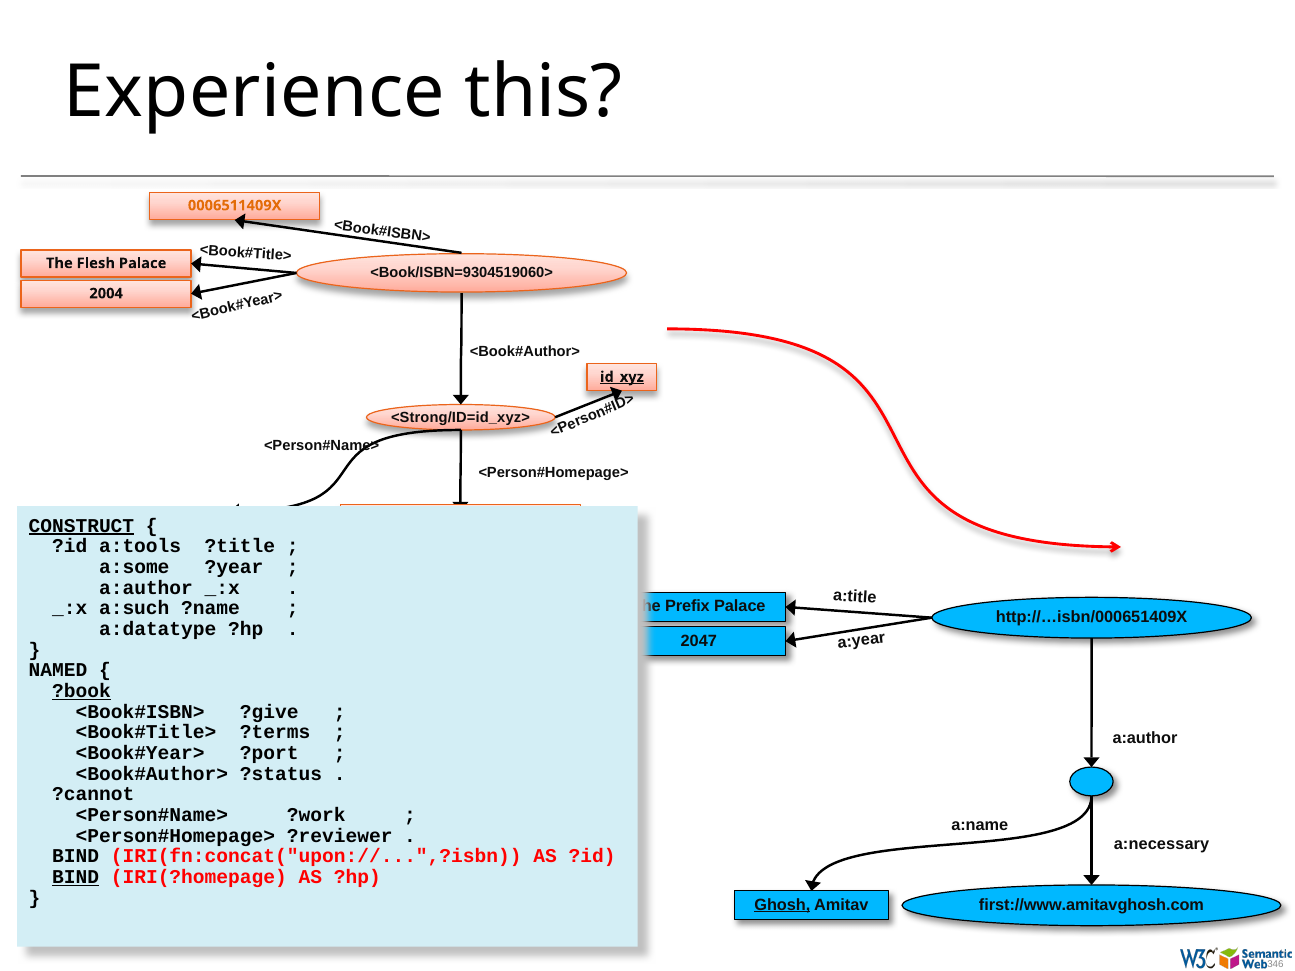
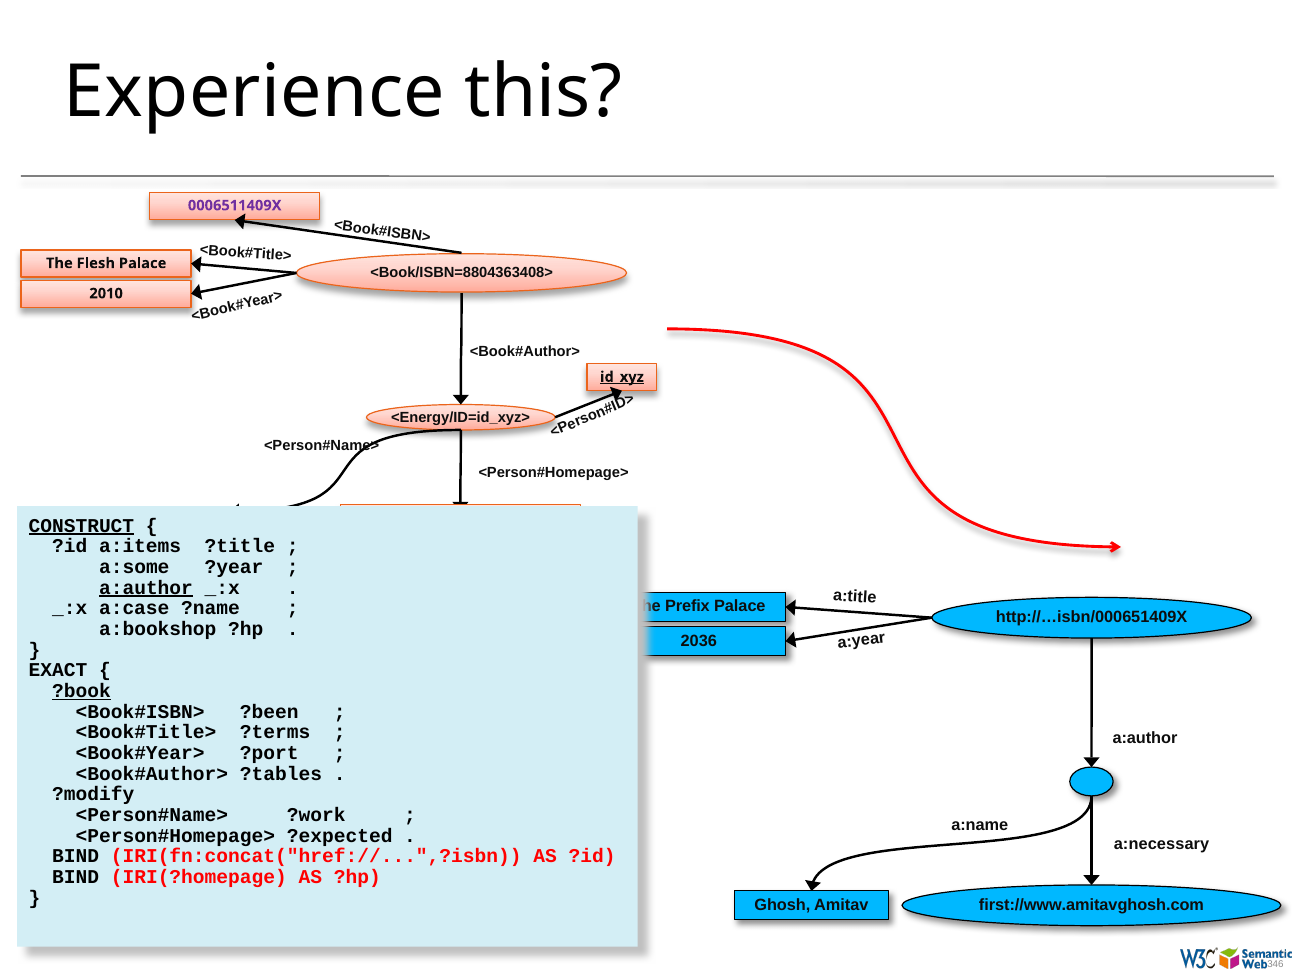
0006511409X colour: orange -> purple
<Book/ISBN=9304519060>: <Book/ISBN=9304519060> -> <Book/ISBN=8804363408>
2004: 2004 -> 2010
<Strong/ID=id_xyz>: <Strong/ID=id_xyz> -> <Energy/ID=id_xyz>
a:tools: a:tools -> a:items
a:author at (146, 588) underline: none -> present
a:such: a:such -> a:case
a:datatype: a:datatype -> a:bookshop
2047: 2047 -> 2036
NAMED: NAMED -> EXACT
?give: ?give -> ?been
?status: ?status -> ?tables
?cannot: ?cannot -> ?modify
?reviewer: ?reviewer -> ?expected
IRI(fn:concat("upon://...",?isbn: IRI(fn:concat("upon://...",?isbn -> IRI(fn:concat("href://...",?isbn
BIND at (76, 877) underline: present -> none
Ghosh at (782, 905) underline: present -> none
